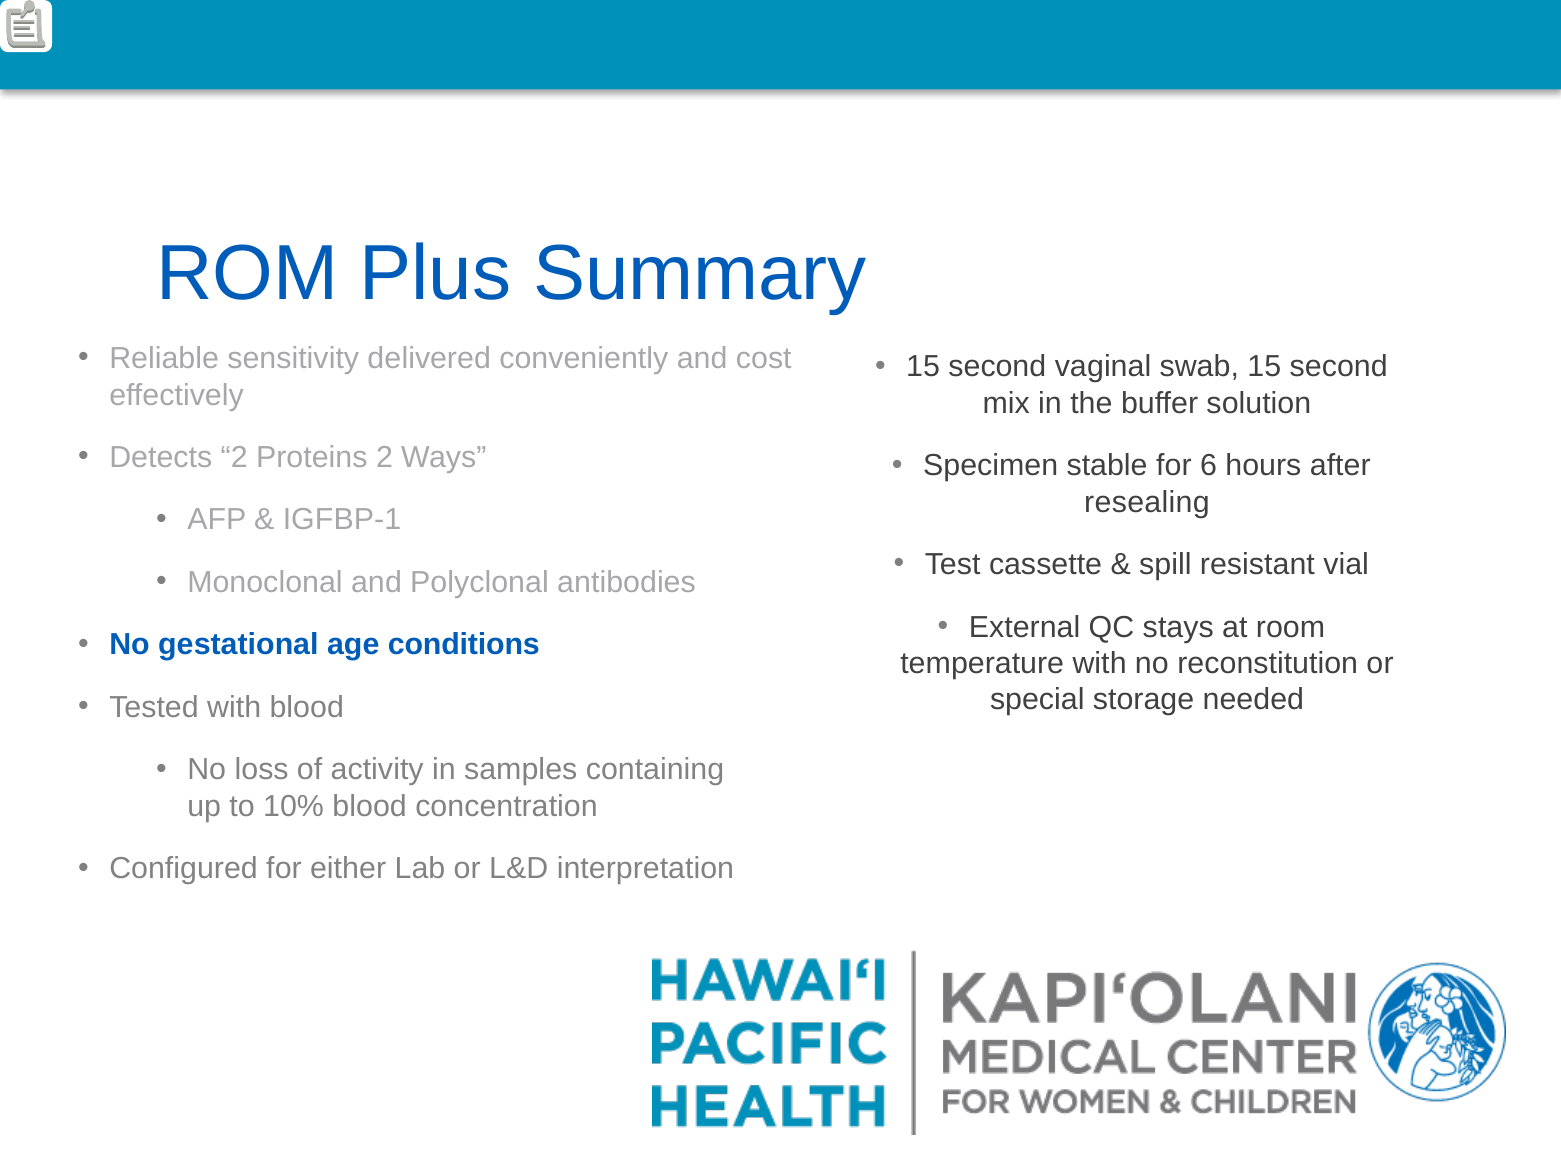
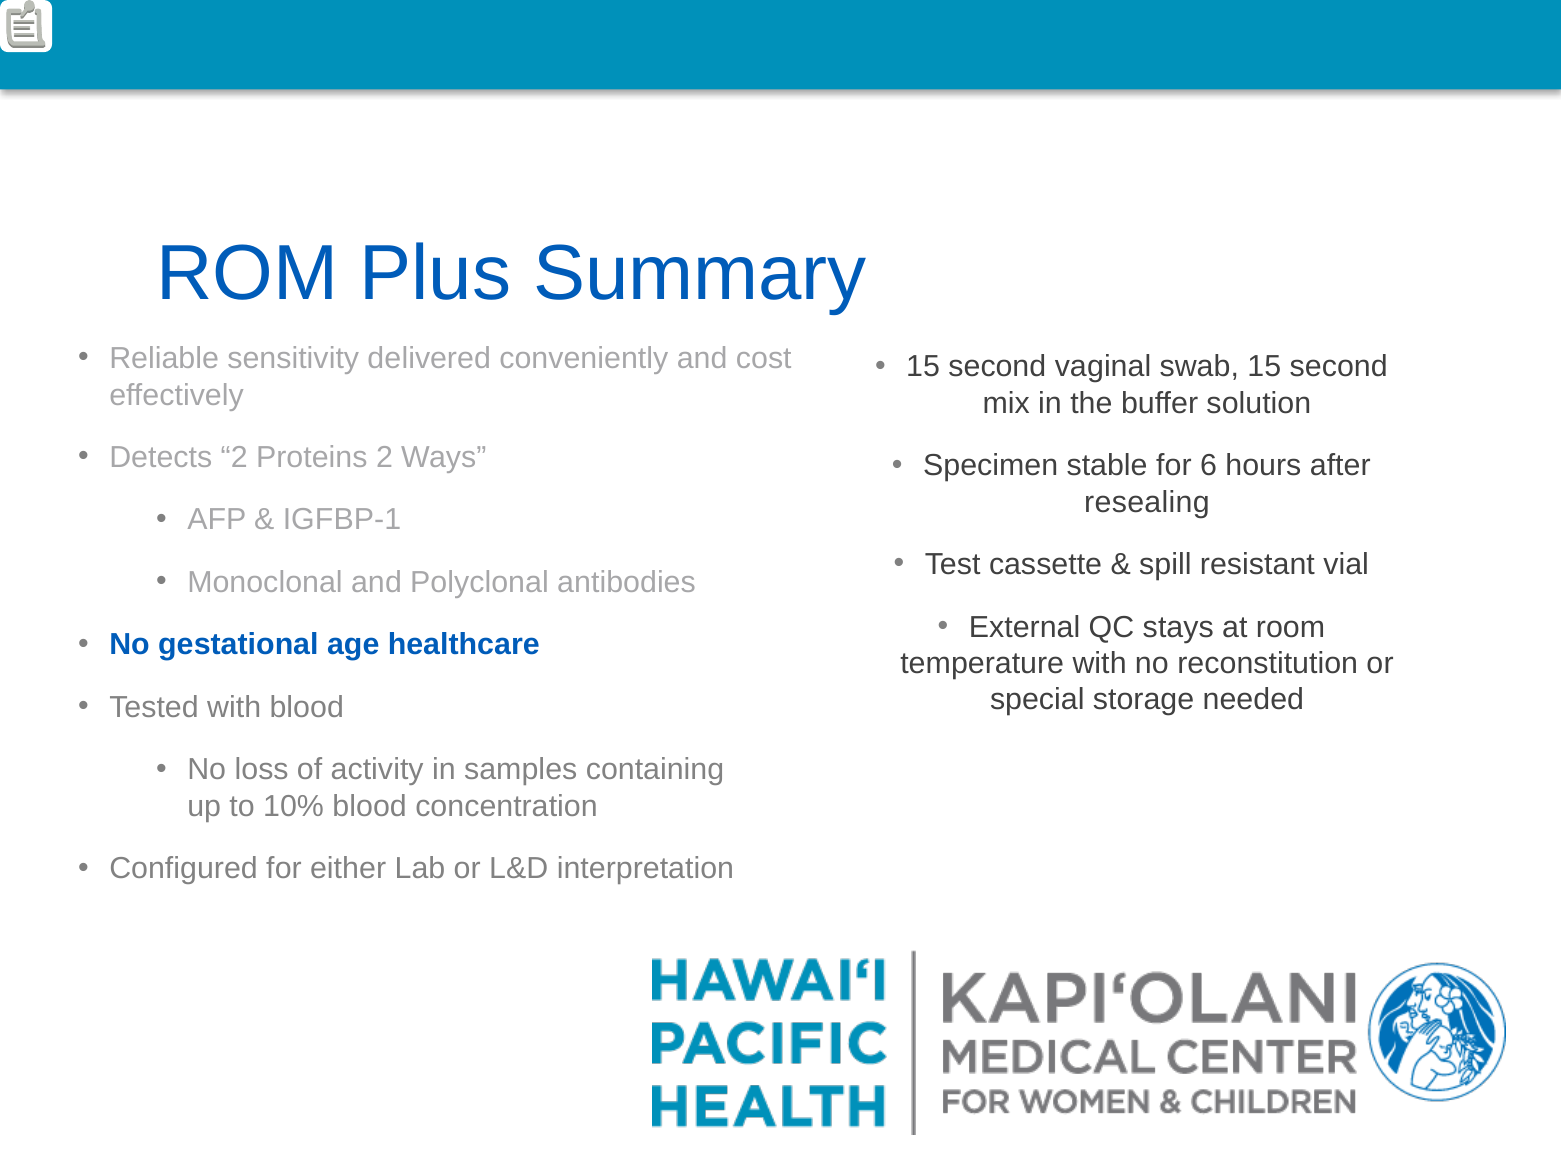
conditions: conditions -> healthcare
